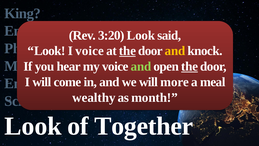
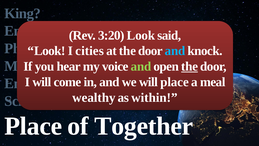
voice at (90, 51): voice -> cities
the at (127, 51) underline: present -> none
and at (175, 51) colour: yellow -> light blue
will more: more -> place
month: month -> within
Look at (33, 126): Look -> Place
